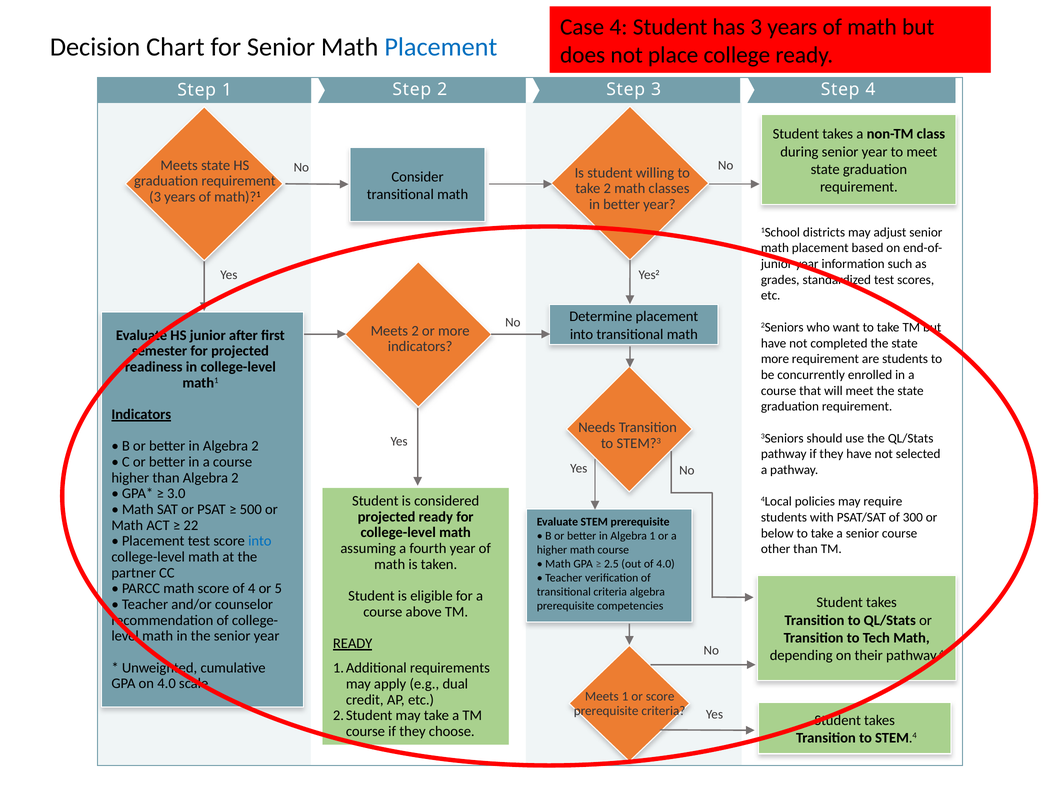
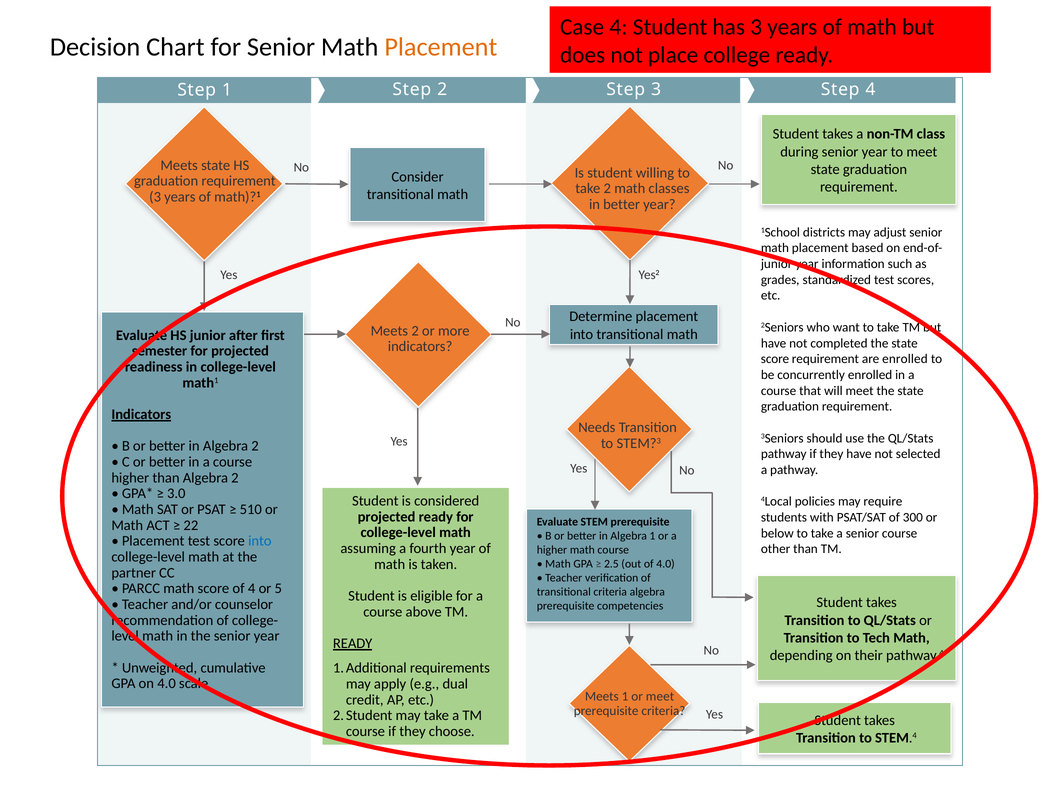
Placement at (441, 47) colour: blue -> orange
more at (775, 359): more -> score
are students: students -> enrolled
500: 500 -> 510
or score: score -> meet
